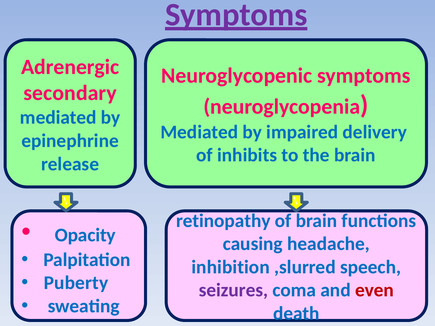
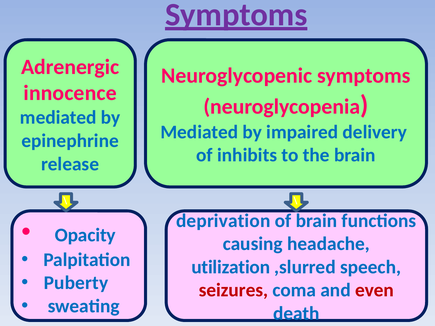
secondary: secondary -> innocence
retinopathy: retinopathy -> deprivation
inhibition: inhibition -> utilization
seizures colour: purple -> red
